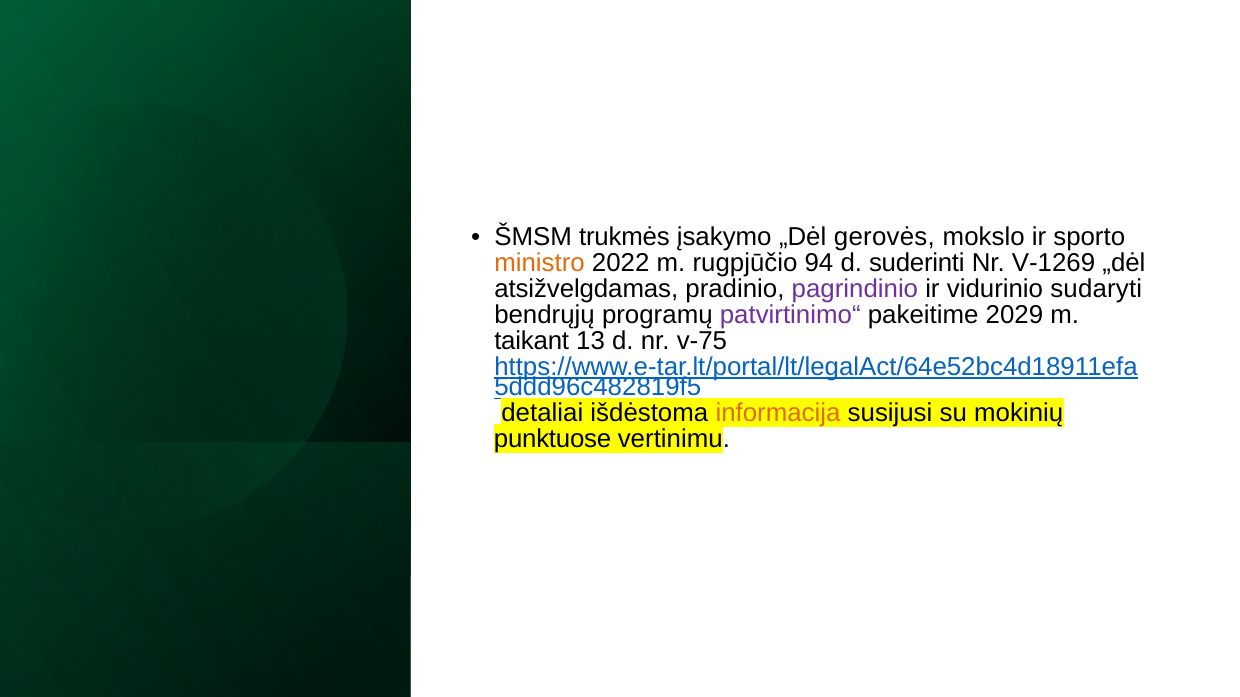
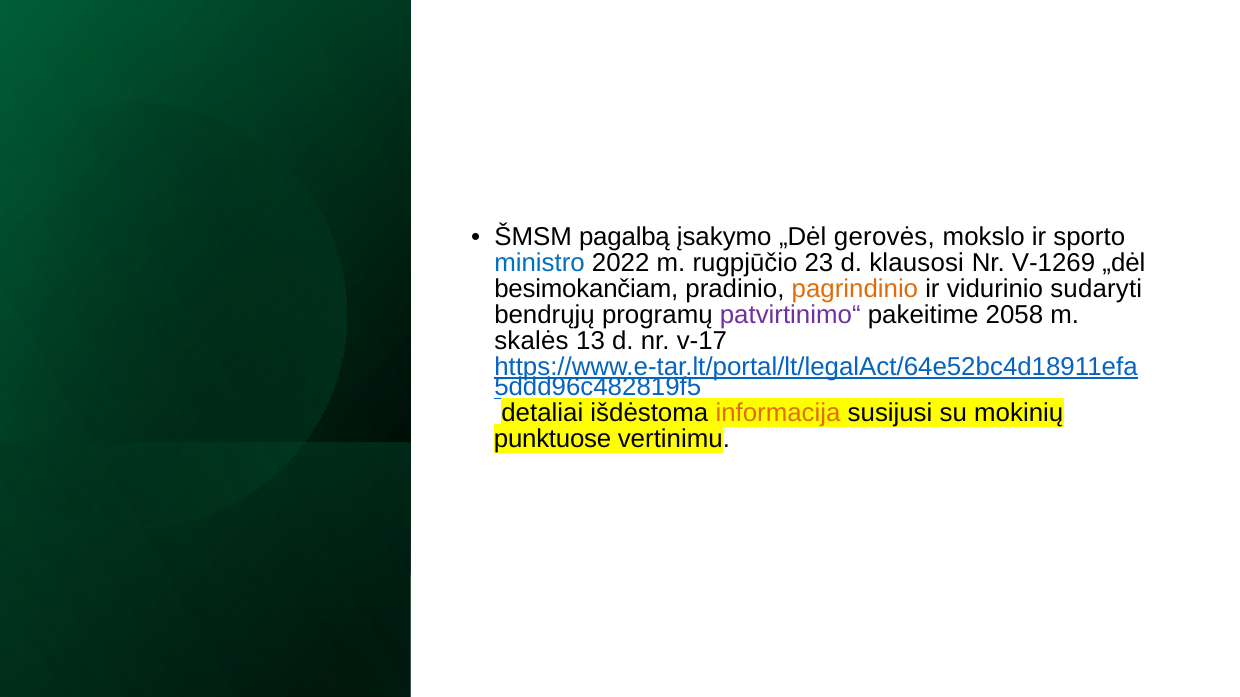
trukmės: trukmės -> pagalbą
ministro colour: orange -> blue
94: 94 -> 23
suderinti: suderinti -> klausosi
atsižvelgdamas: atsižvelgdamas -> besimokančiam
pagrindinio colour: purple -> orange
2029: 2029 -> 2058
taikant: taikant -> skalės
v-75: v-75 -> v-17
